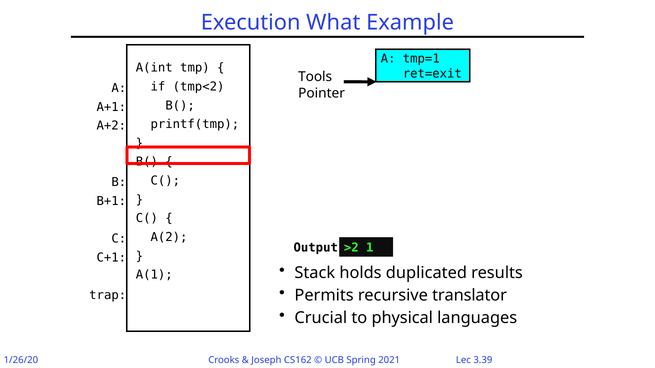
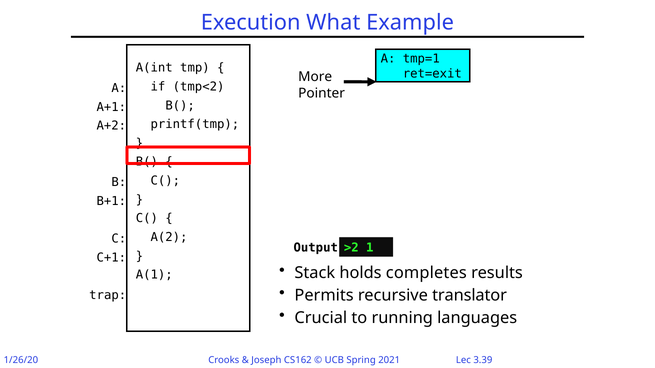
Tools: Tools -> More
duplicated: duplicated -> completes
physical: physical -> running
